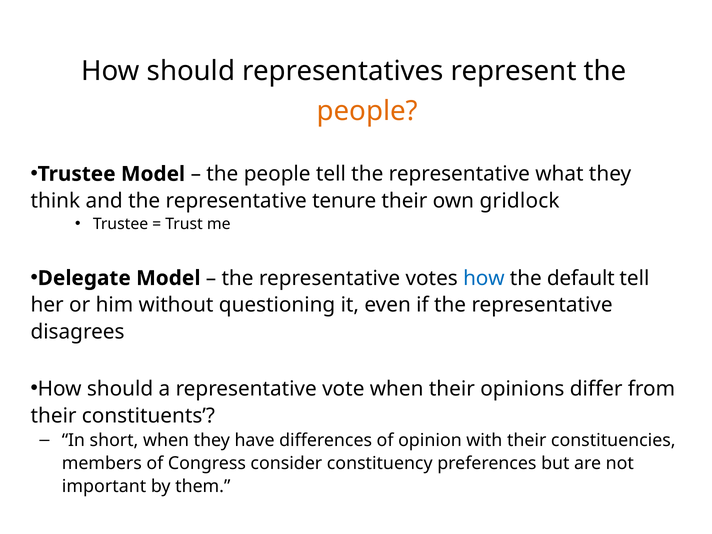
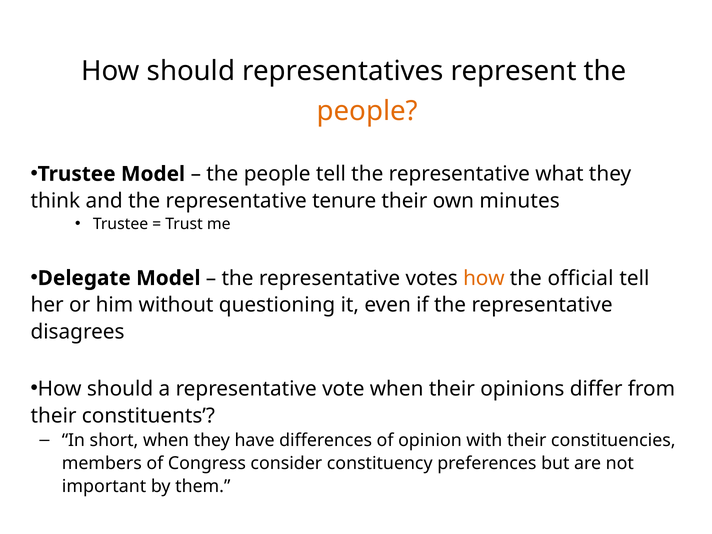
gridlock: gridlock -> minutes
how at (484, 278) colour: blue -> orange
default: default -> official
